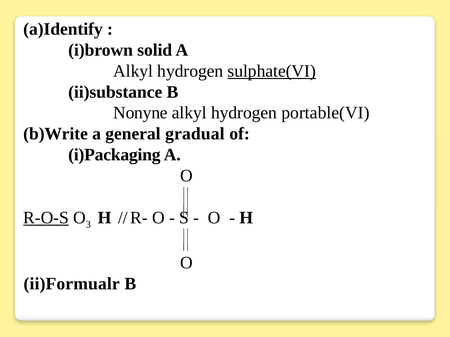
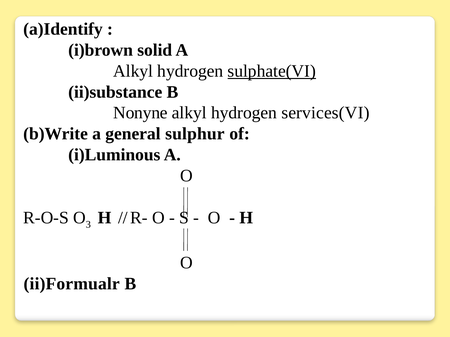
portable(VI: portable(VI -> services(VI
gradual: gradual -> sulphur
i)Packaging: i)Packaging -> i)Luminous
R-O-S underline: present -> none
